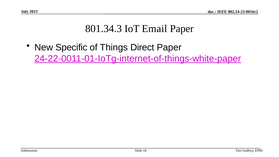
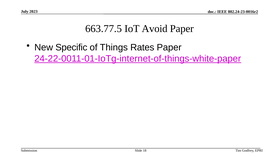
801.34.3: 801.34.3 -> 663.77.5
Email: Email -> Avoid
Direct: Direct -> Rates
